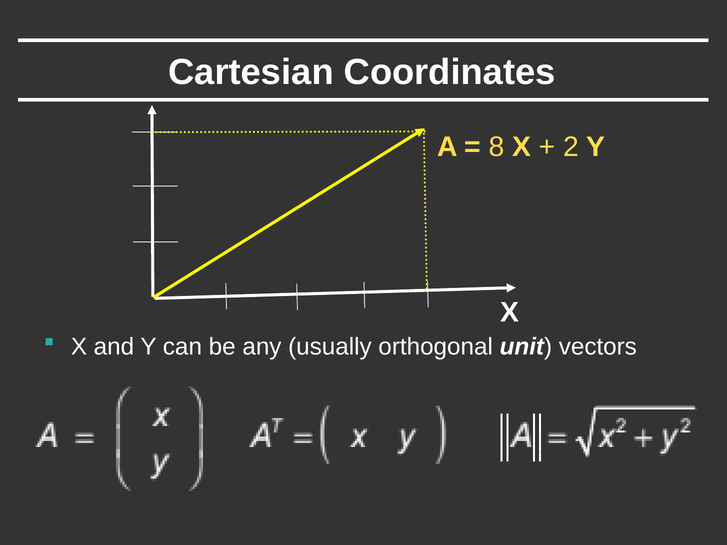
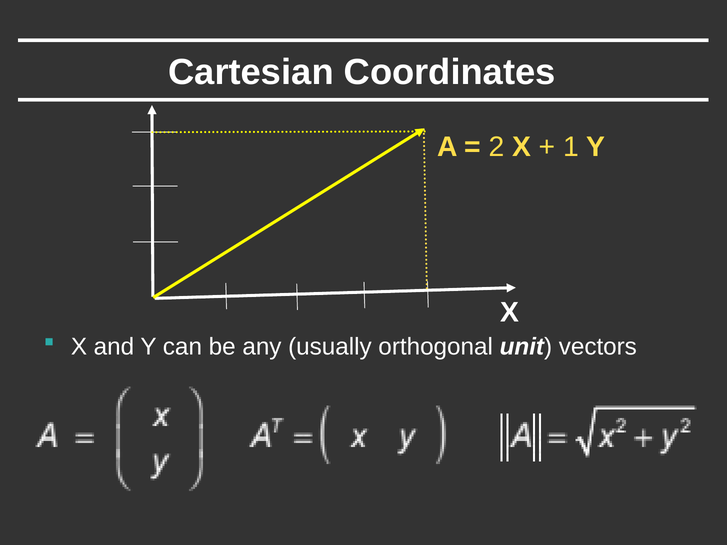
8: 8 -> 2
2: 2 -> 1
